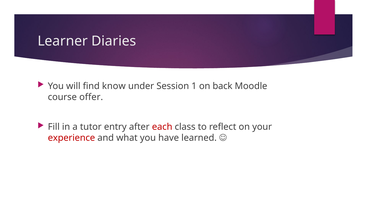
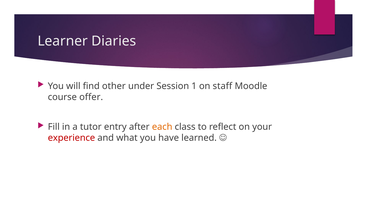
know: know -> other
back: back -> staff
each colour: red -> orange
